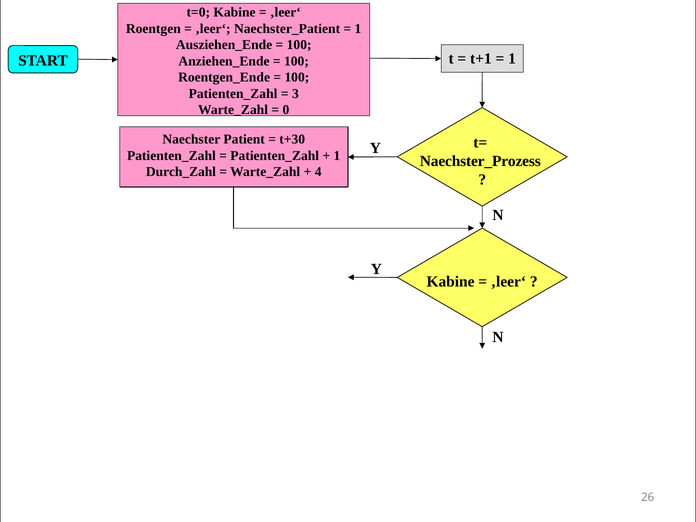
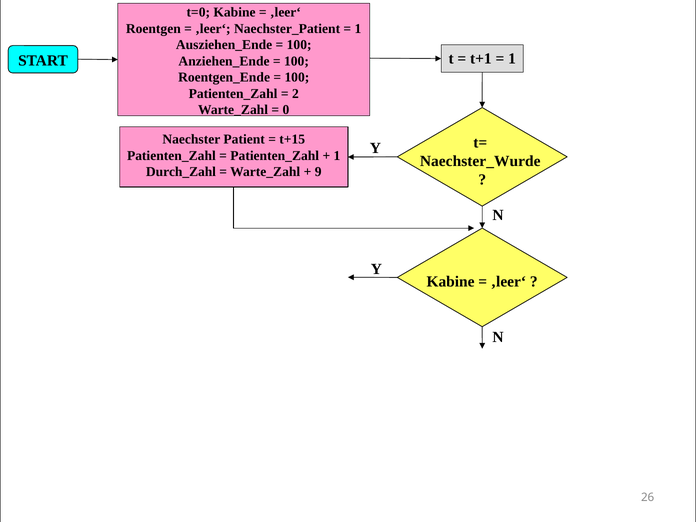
3: 3 -> 2
t+30: t+30 -> t+15
Naechster_Prozess: Naechster_Prozess -> Naechster_Wurde
4: 4 -> 9
